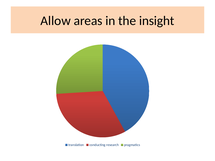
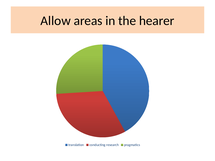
insight: insight -> hearer
